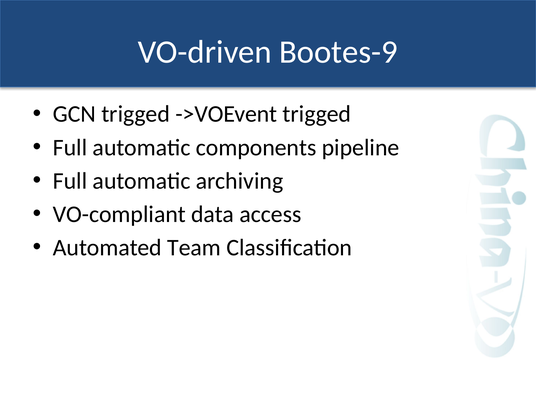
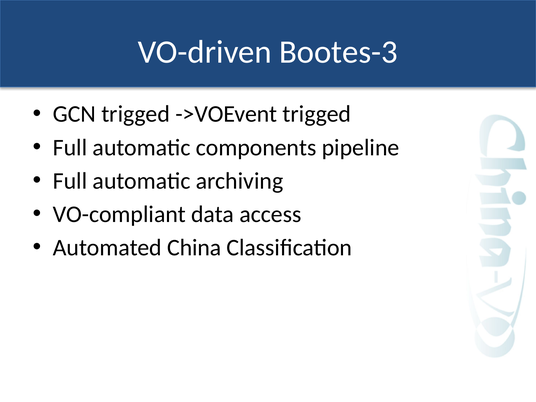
Bootes-9: Bootes-9 -> Bootes-3
Team: Team -> China
